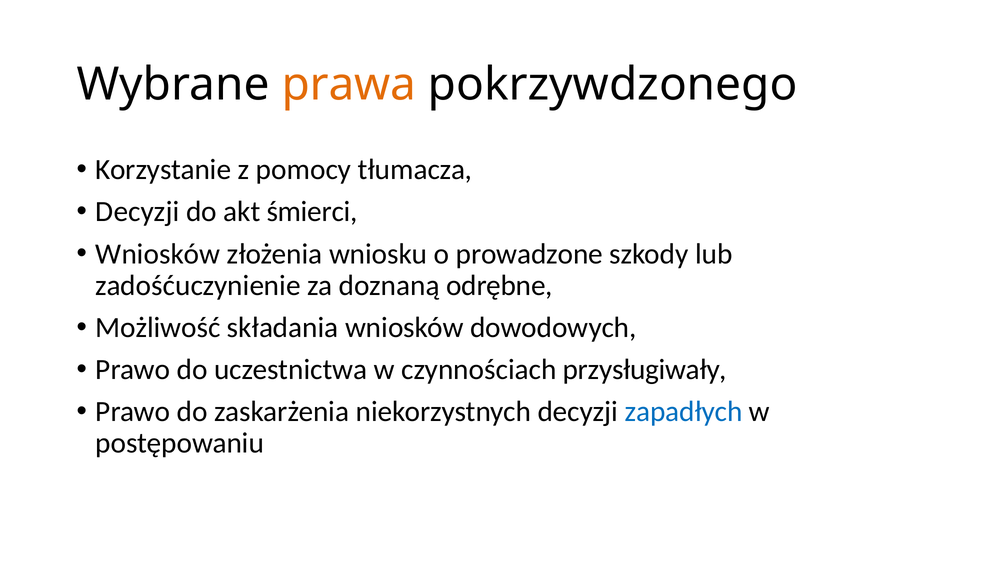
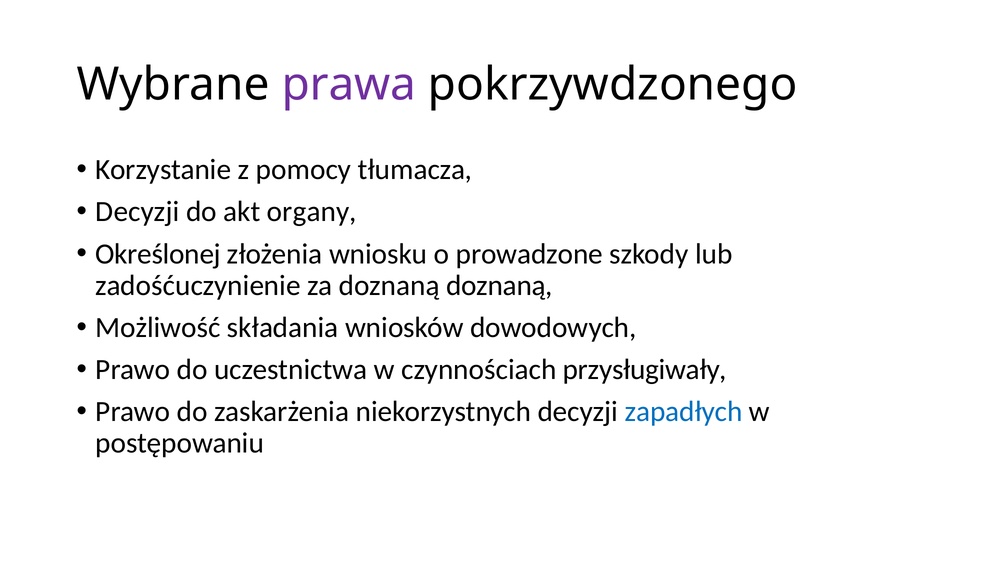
prawa colour: orange -> purple
śmierci: śmierci -> organy
Wniosków at (158, 254): Wniosków -> Określonej
doznaną odrębne: odrębne -> doznaną
